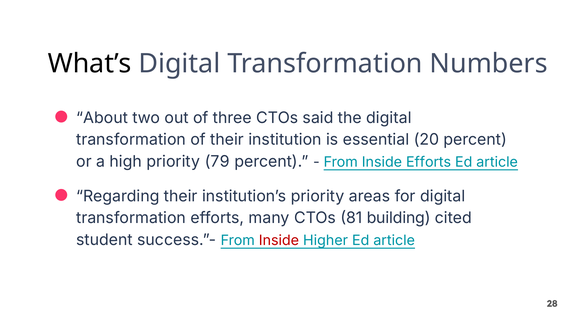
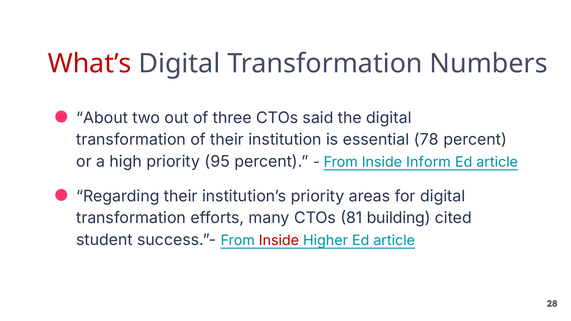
What’s colour: black -> red
20: 20 -> 78
79: 79 -> 95
Inside Efforts: Efforts -> Inform
